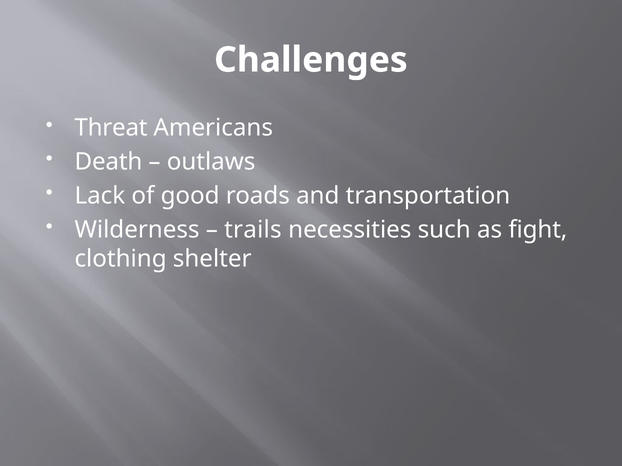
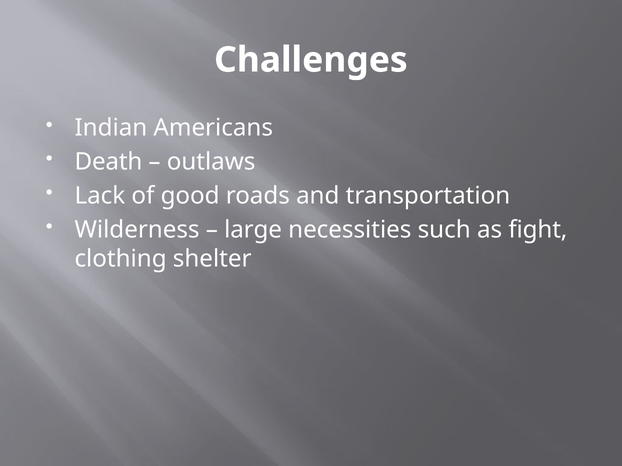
Threat: Threat -> Indian
trails: trails -> large
